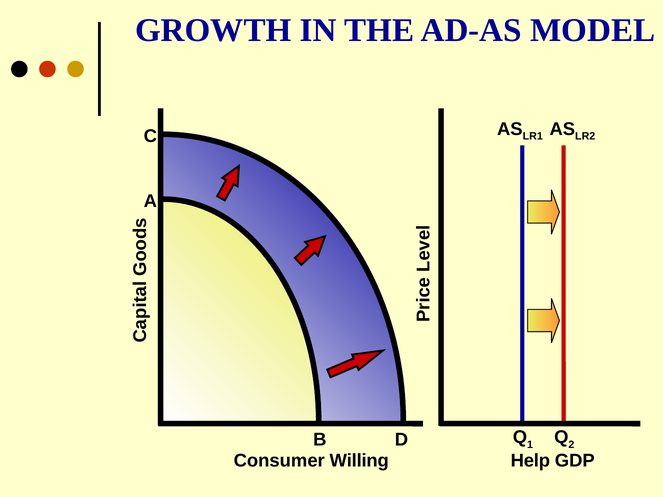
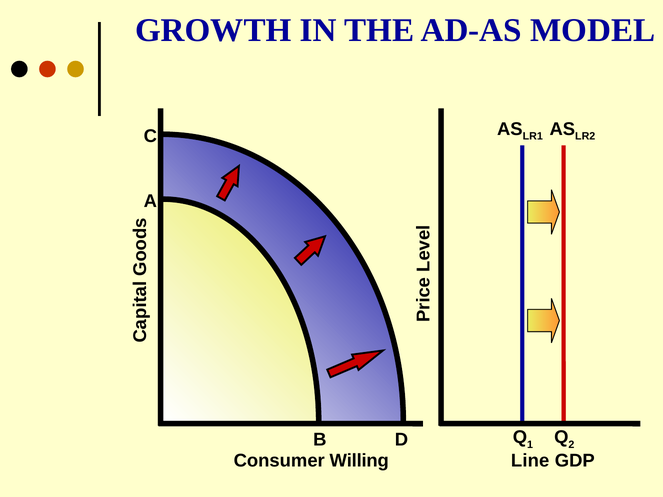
Help: Help -> Line
